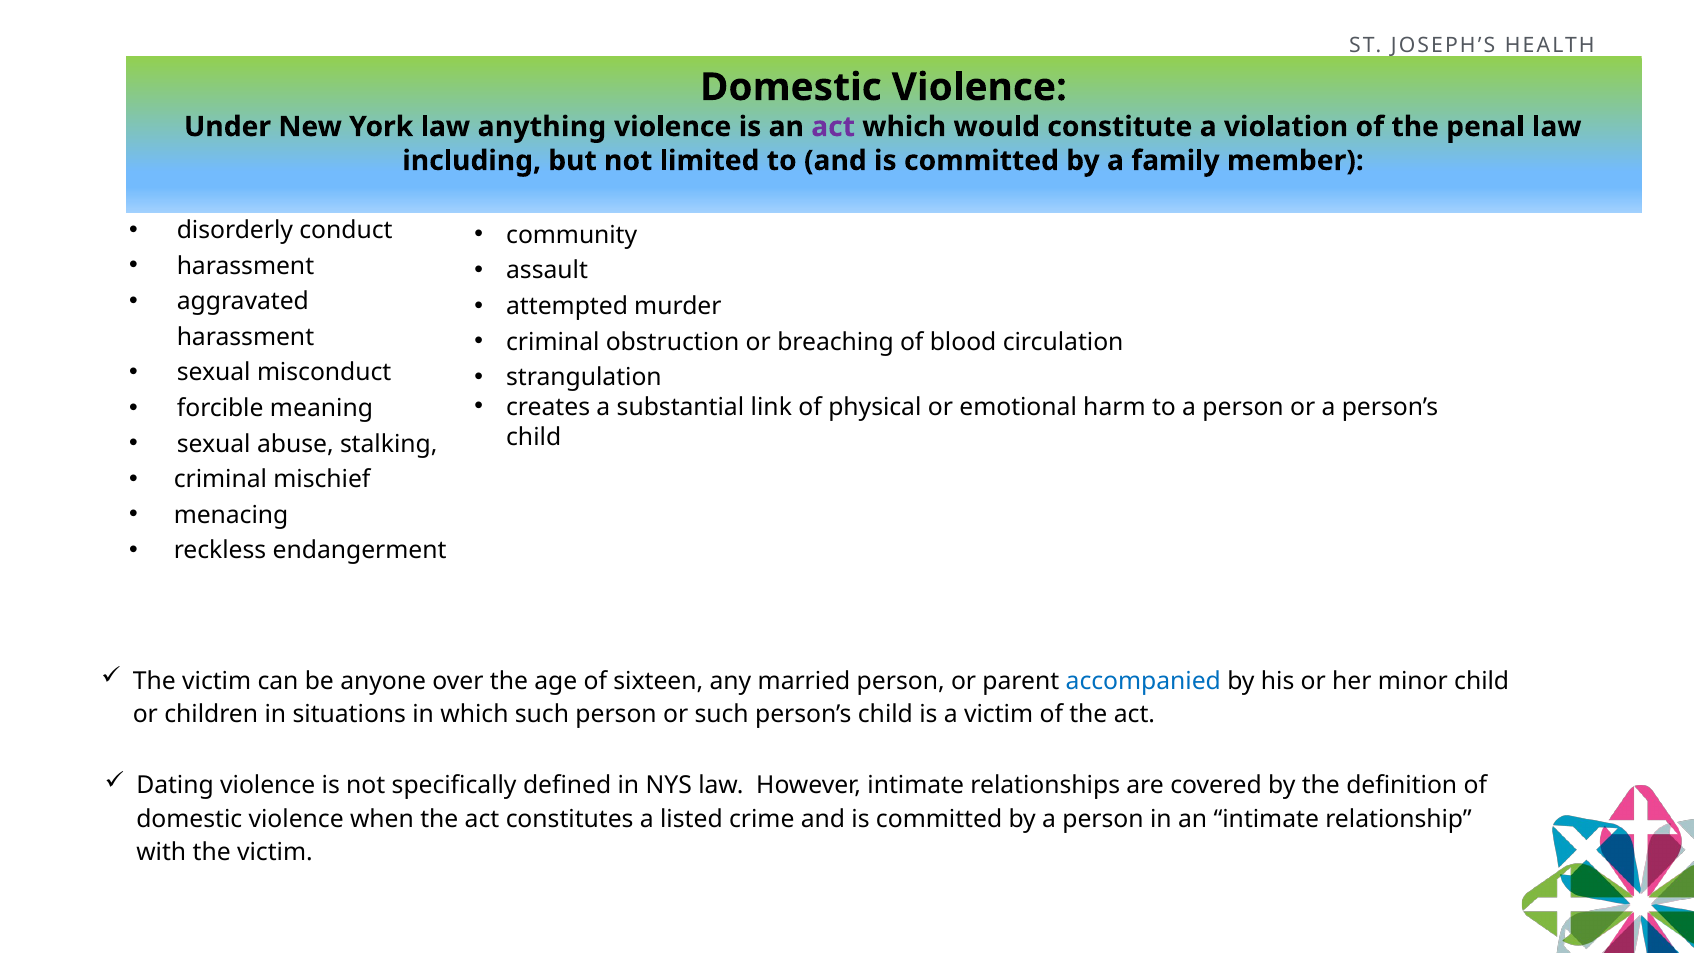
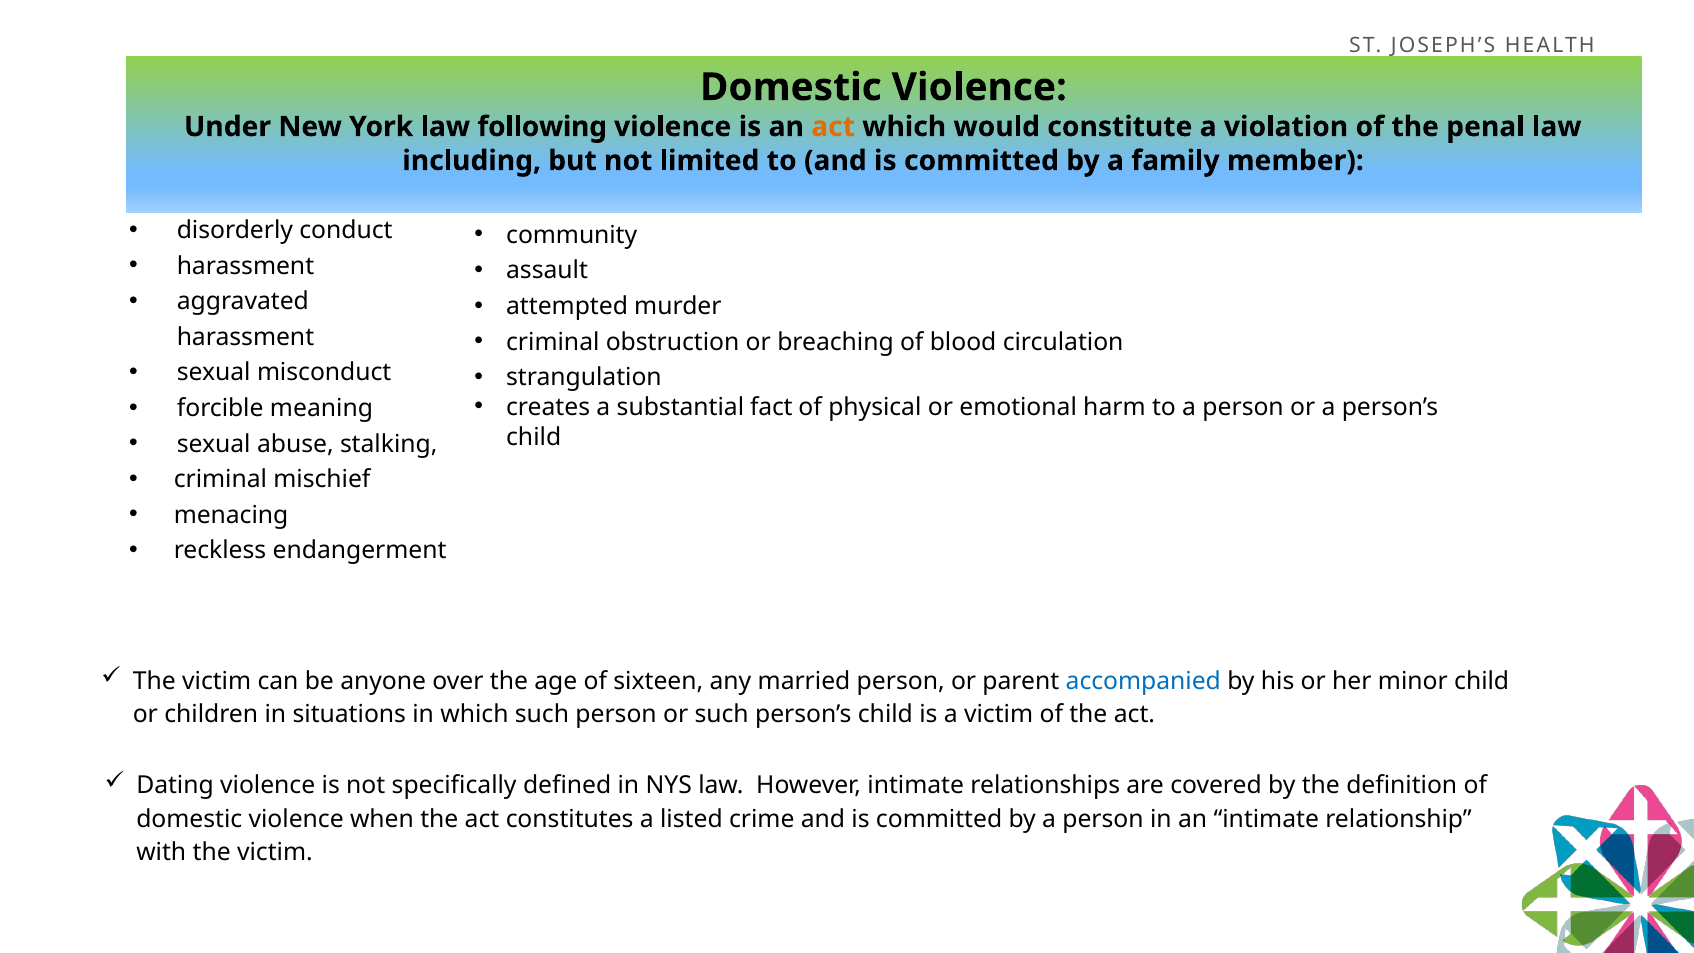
anything: anything -> following
act at (833, 127) colour: purple -> orange
link: link -> fact
